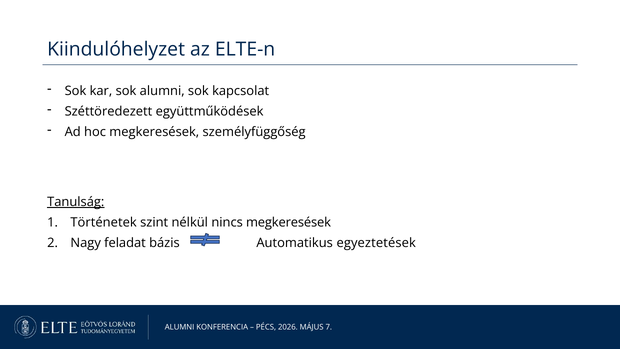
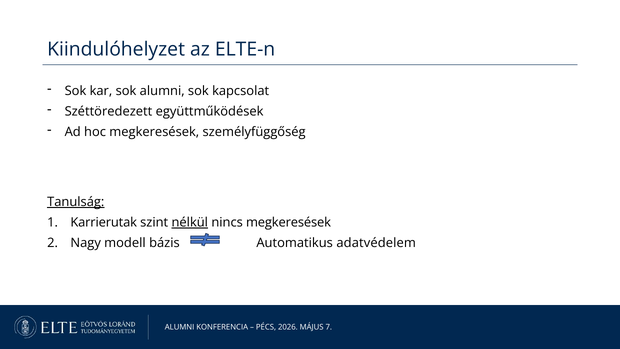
Történetek: Történetek -> Karrierutak
nélkül underline: none -> present
feladat: feladat -> modell
egyeztetések: egyeztetések -> adatvédelem
